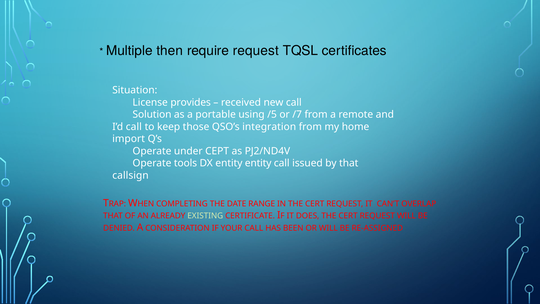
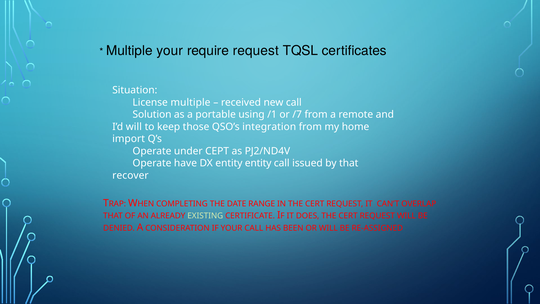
Multiple then: then -> your
License provides: provides -> multiple
/5: /5 -> /1
I’d call: call -> will
tools: tools -> have
callsign: callsign -> recover
